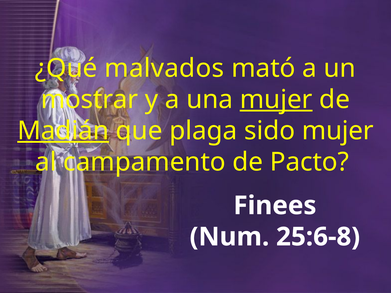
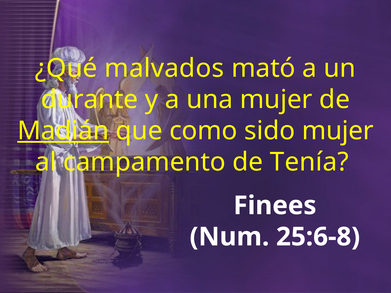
mostrar: mostrar -> durante
mujer at (276, 100) underline: present -> none
plaga: plaga -> como
Pacto: Pacto -> Tenía
